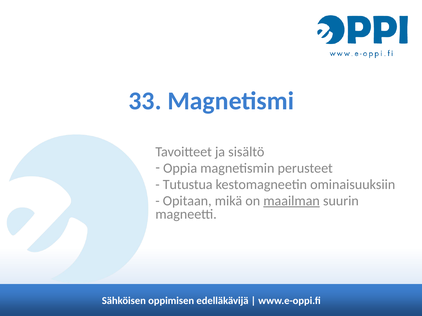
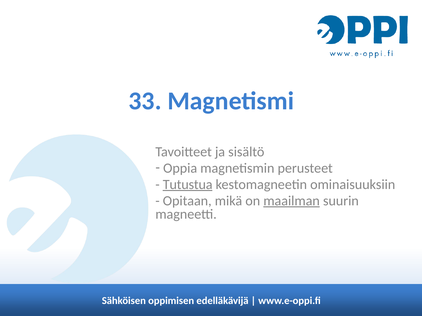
Tutustua underline: none -> present
